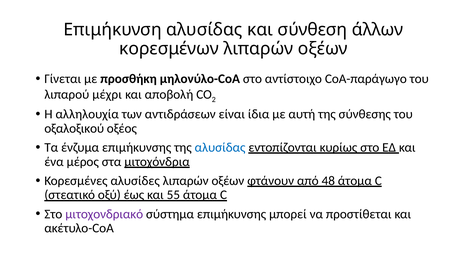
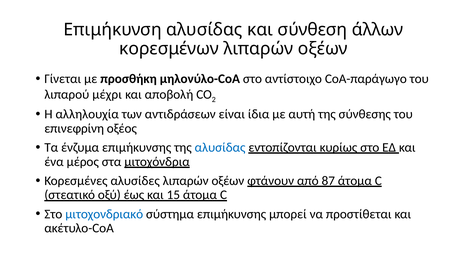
οξαλοξικού: οξαλοξικού -> επινεφρίνη
48: 48 -> 87
55: 55 -> 15
μιτοχονδριακό colour: purple -> blue
